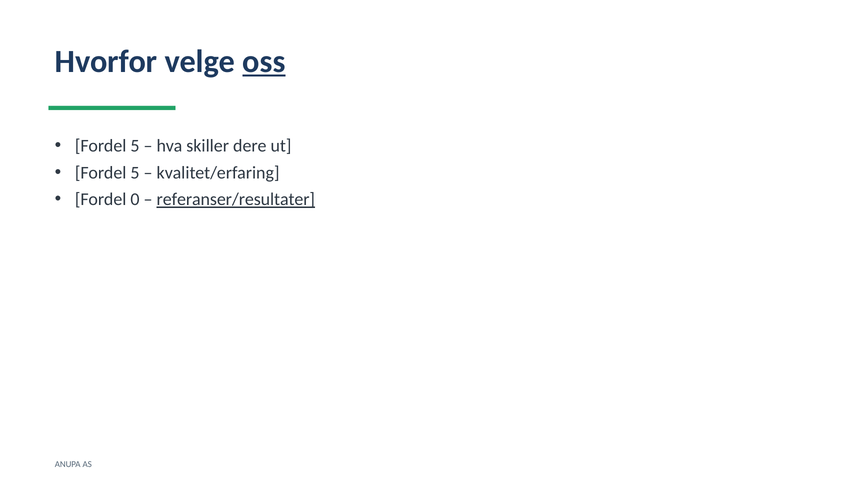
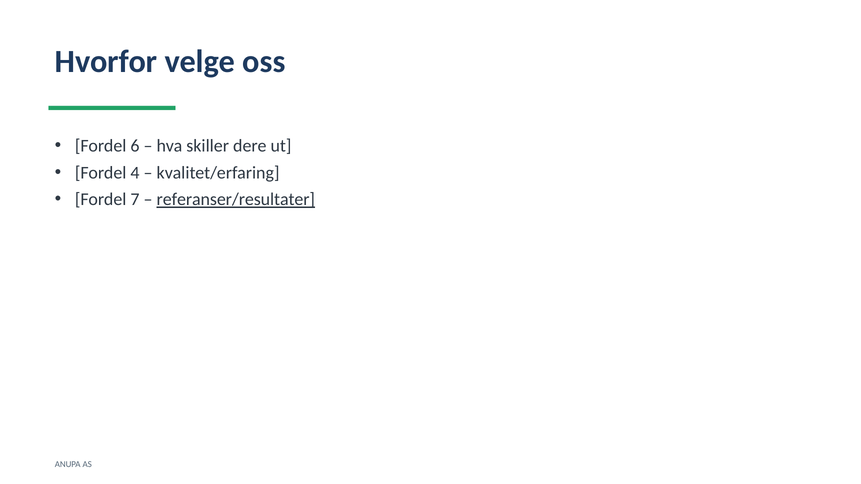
oss underline: present -> none
5 at (135, 146): 5 -> 6
5 at (135, 173): 5 -> 4
0: 0 -> 7
